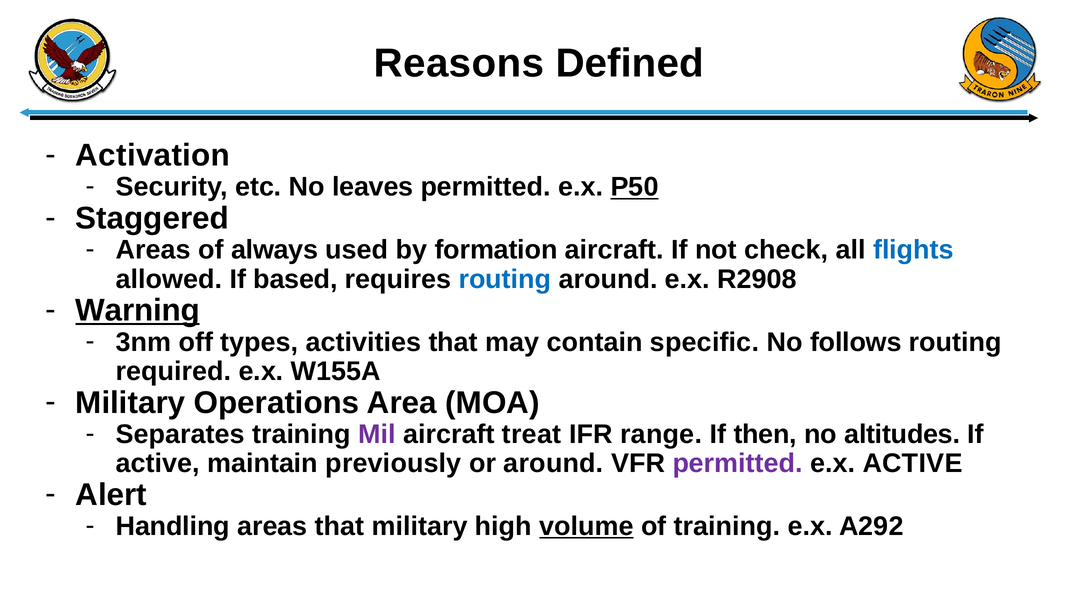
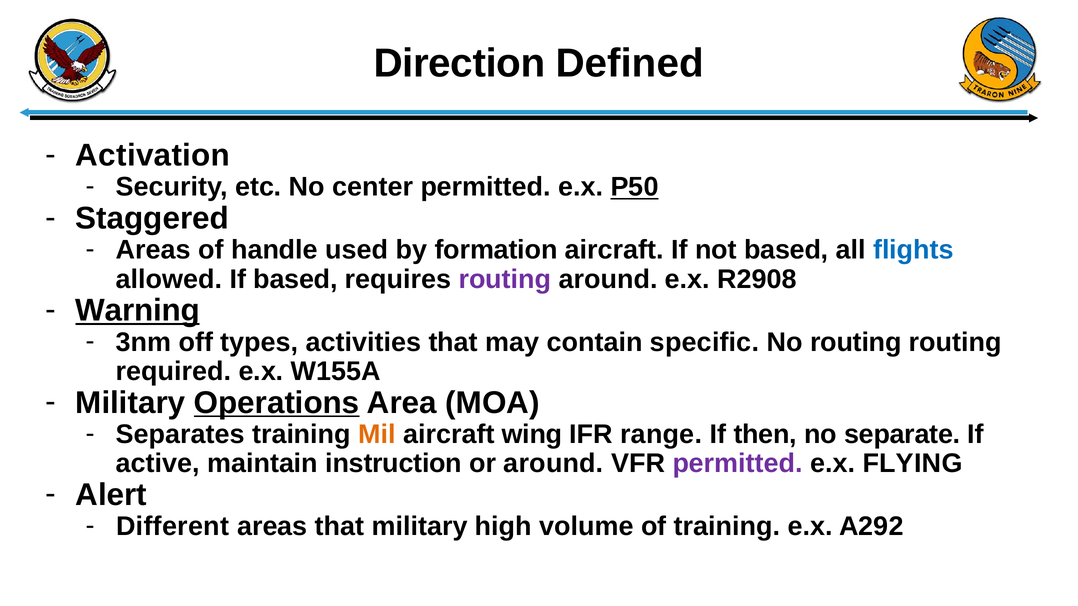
Reasons: Reasons -> Direction
leaves: leaves -> center
always: always -> handle
not check: check -> based
routing at (505, 279) colour: blue -> purple
No follows: follows -> routing
Operations underline: none -> present
Mil colour: purple -> orange
treat: treat -> wing
altitudes: altitudes -> separate
previously: previously -> instruction
e.x ACTIVE: ACTIVE -> FLYING
Handling: Handling -> Different
volume underline: present -> none
